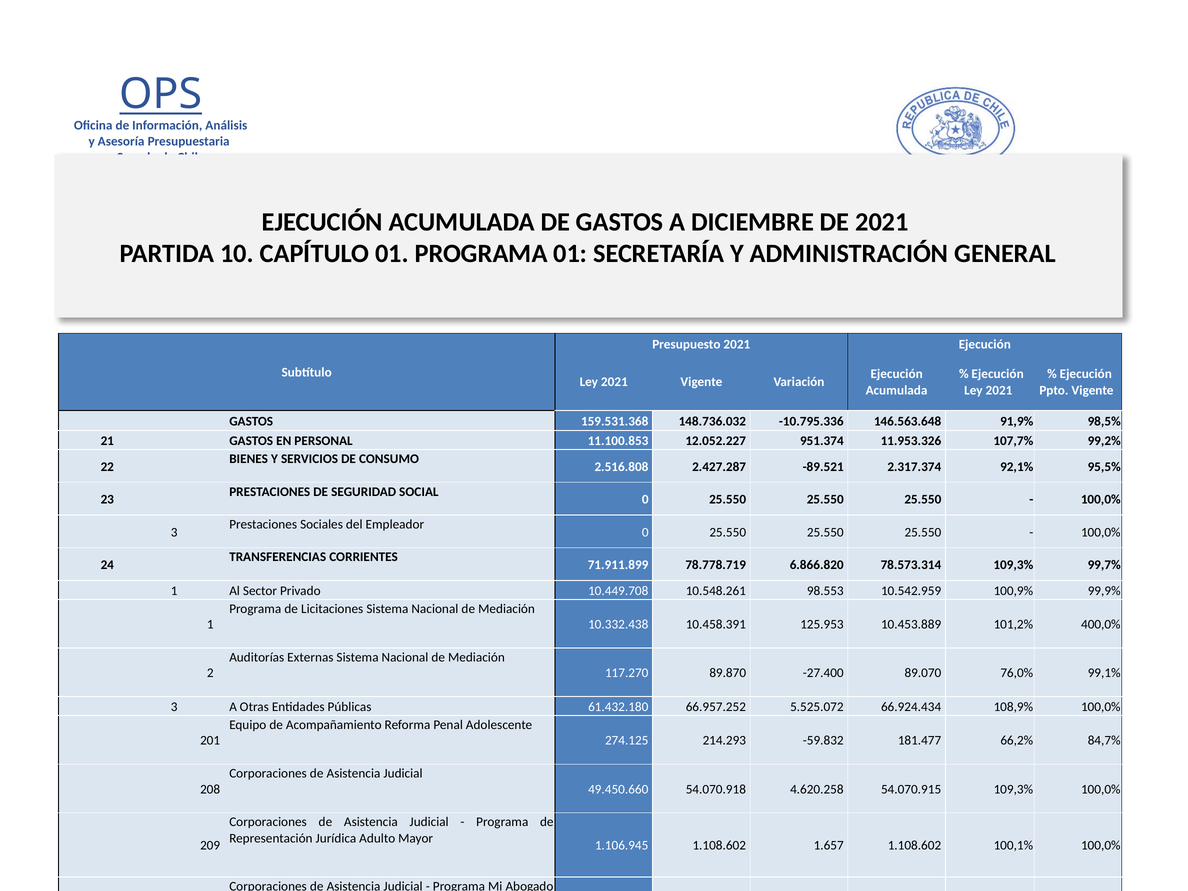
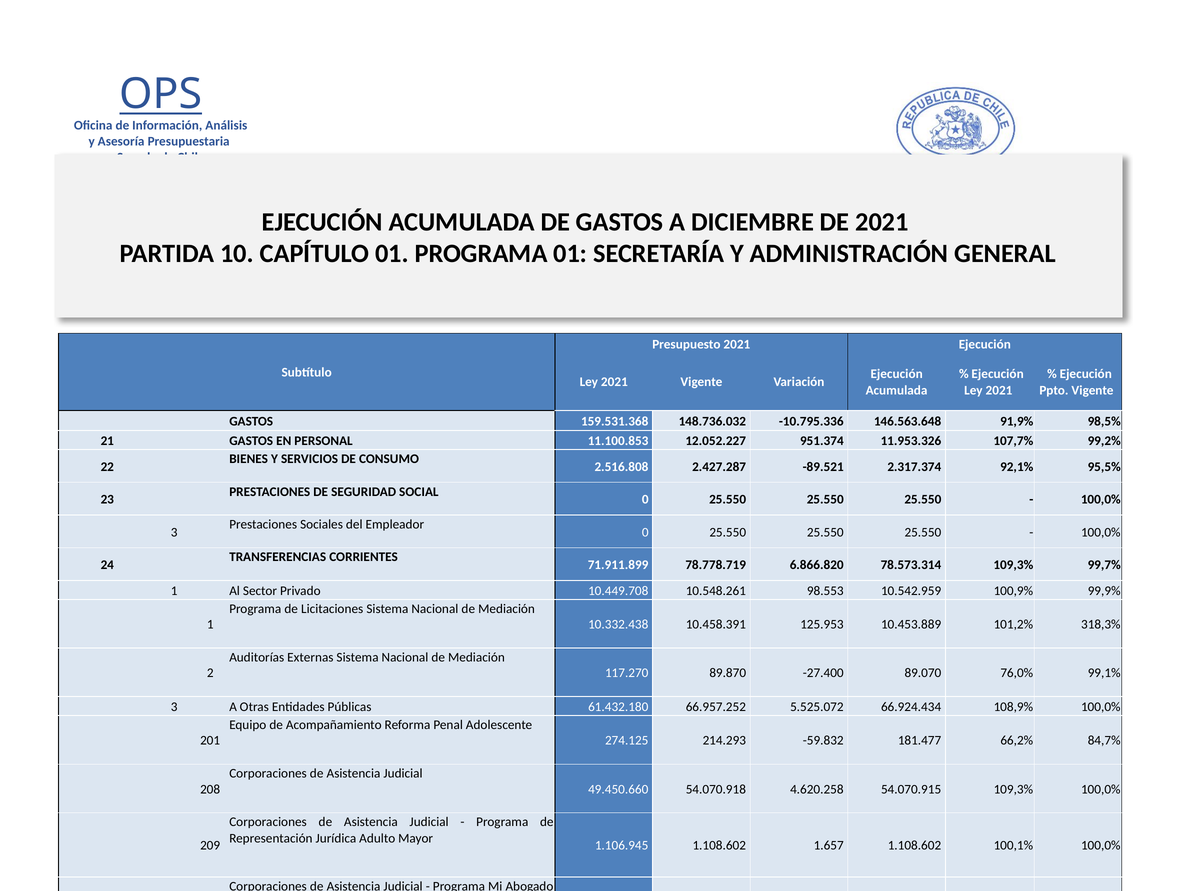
400,0%: 400,0% -> 318,3%
